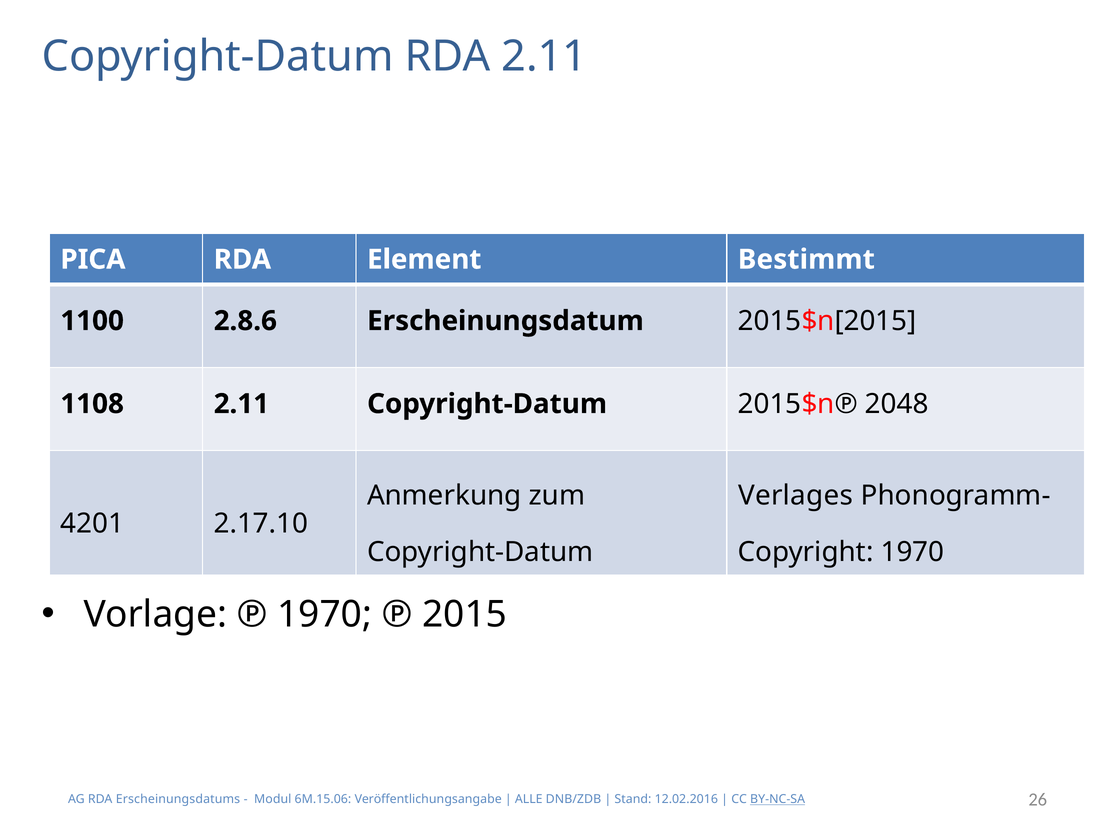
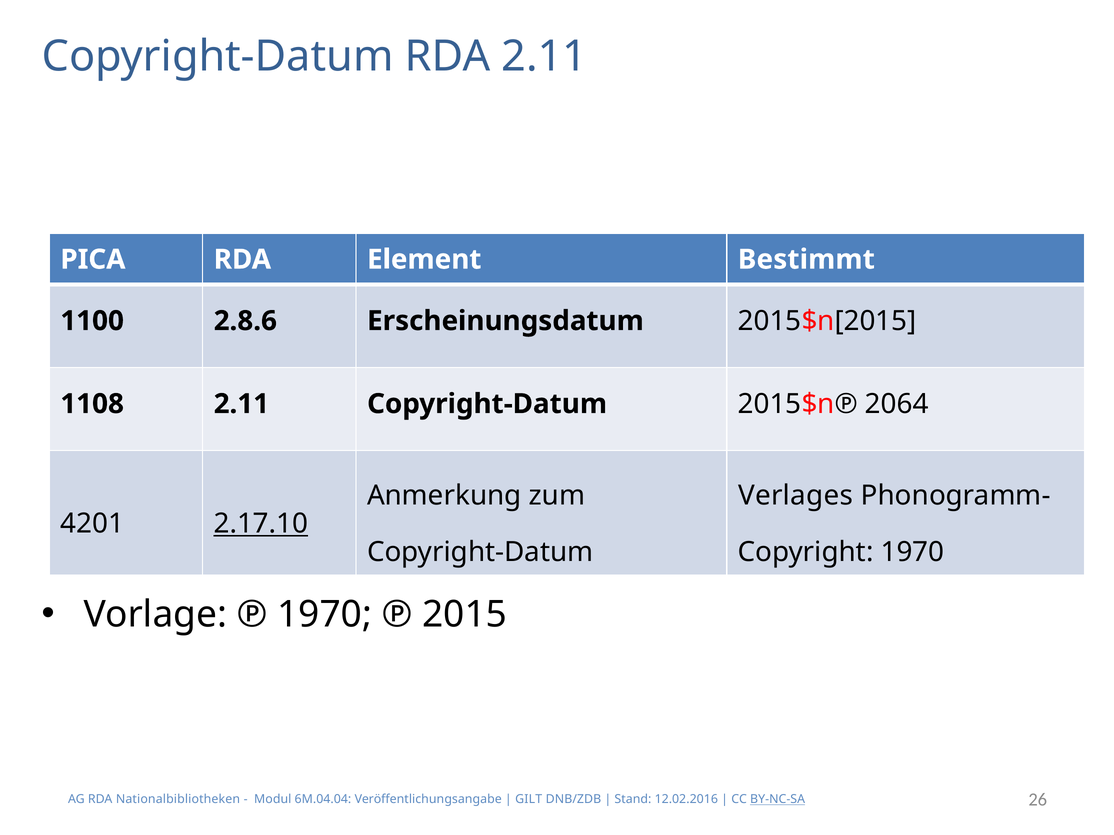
2048: 2048 -> 2064
2.17.10 underline: none -> present
Erscheinungsdatums: Erscheinungsdatums -> Nationalbibliotheken
6M.15.06: 6M.15.06 -> 6M.04.04
ALLE: ALLE -> GILT
